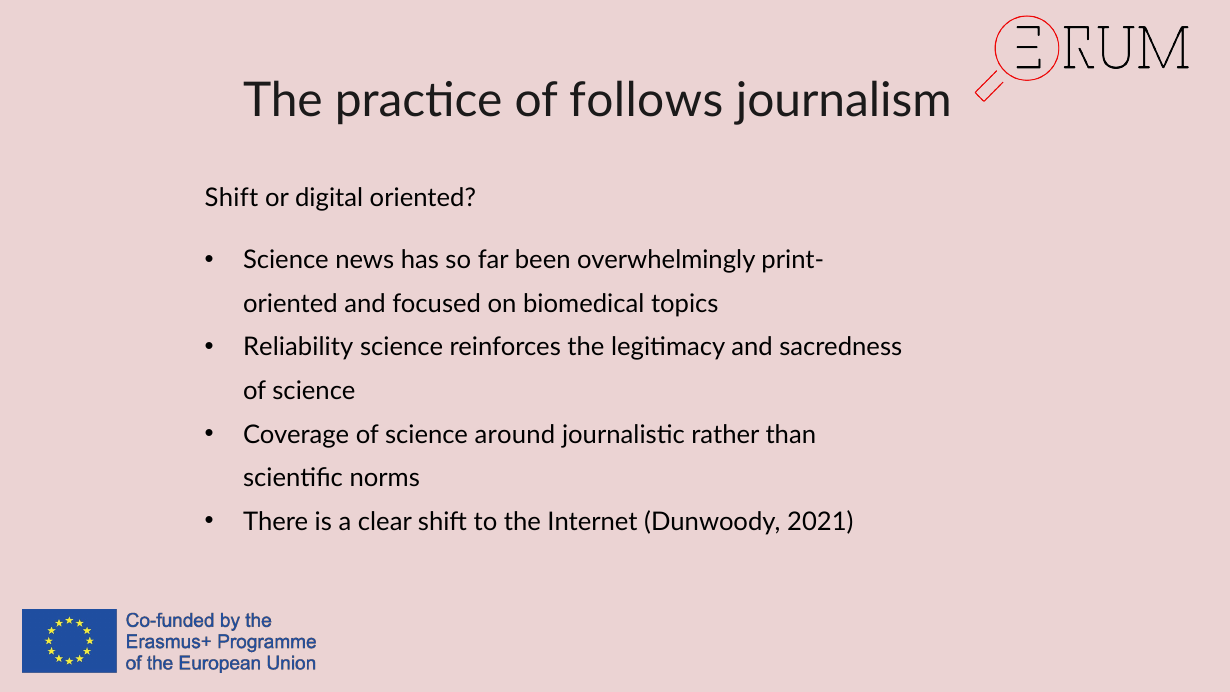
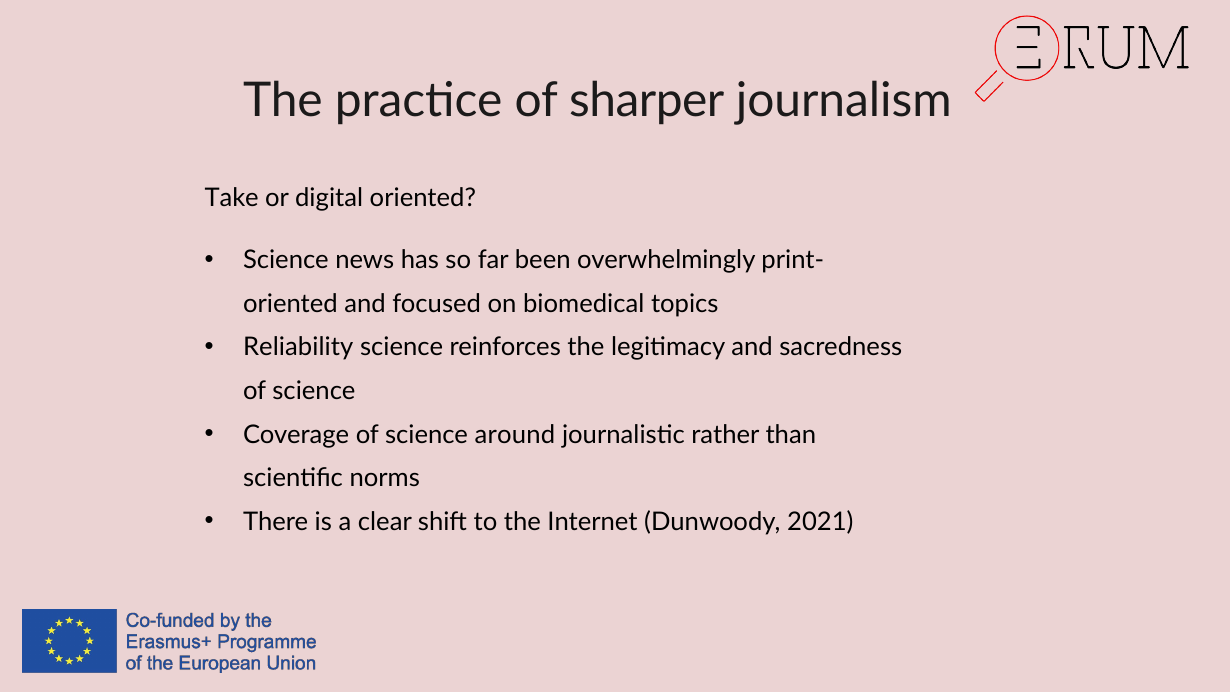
follows: follows -> sharper
Shift at (232, 198): Shift -> Take
